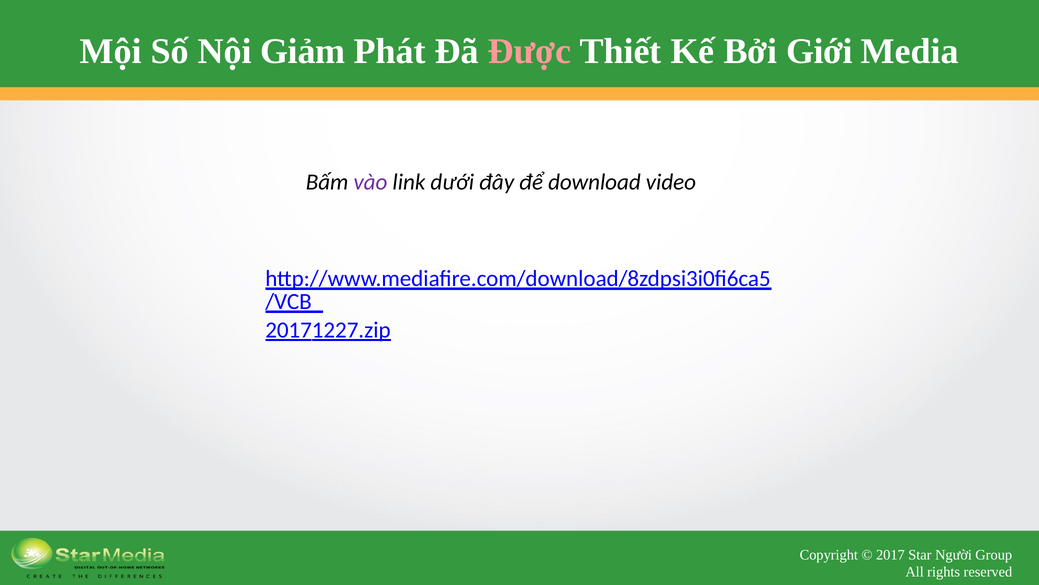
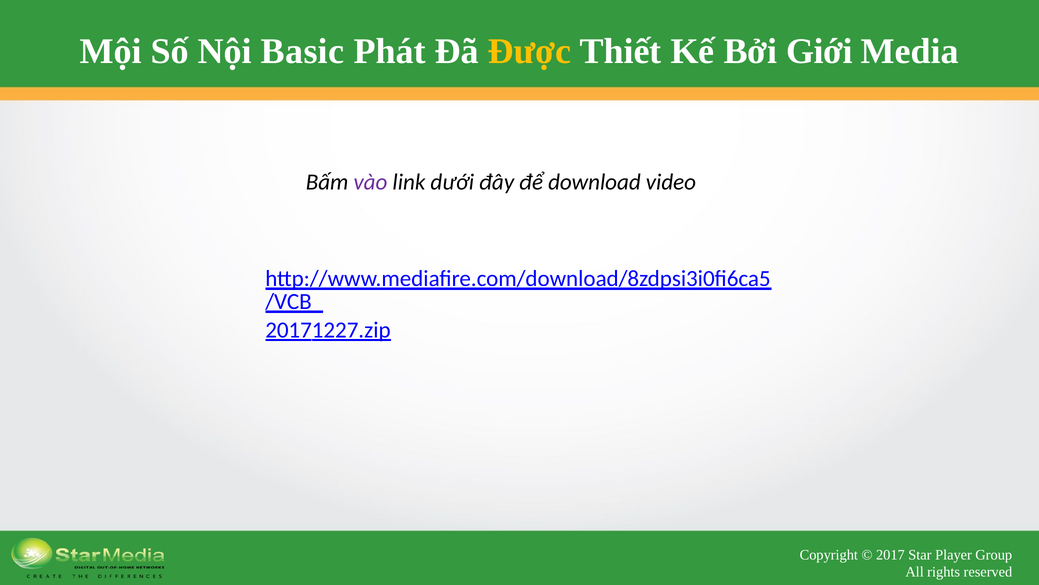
Giảm: Giảm -> Basic
Được colour: pink -> yellow
Người: Người -> Player
